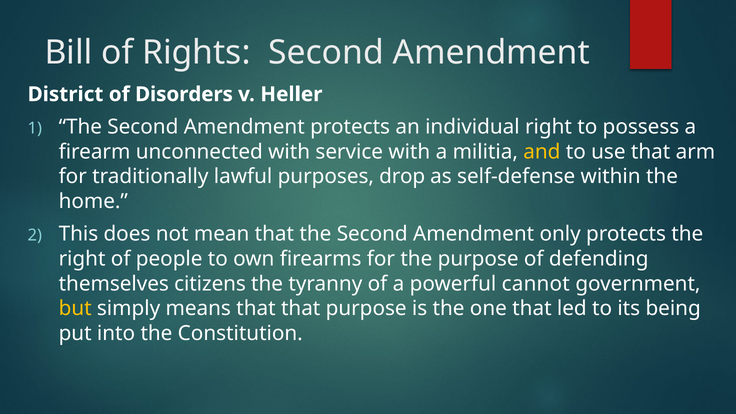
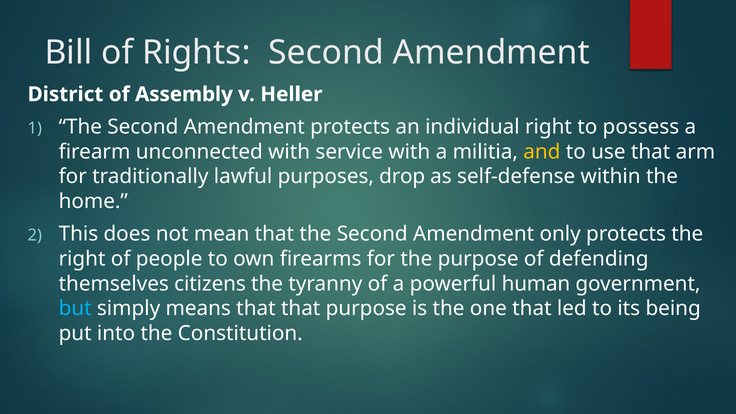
Disorders: Disorders -> Assembly
cannot: cannot -> human
but colour: yellow -> light blue
